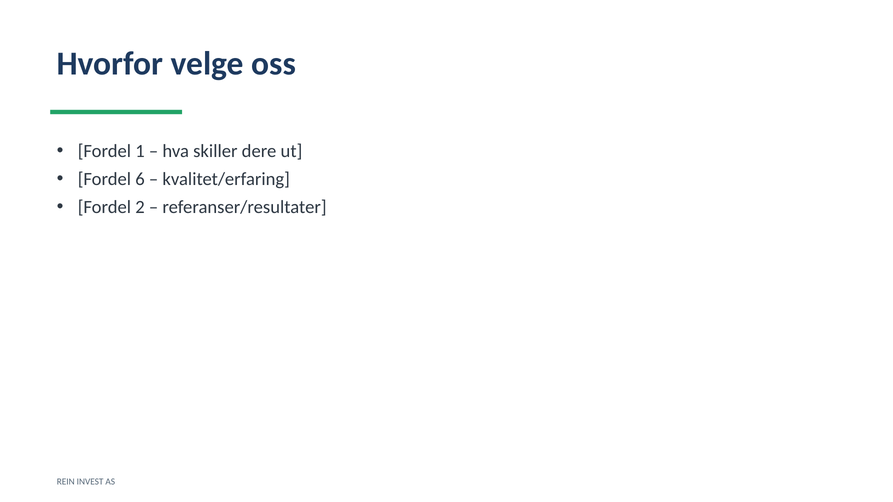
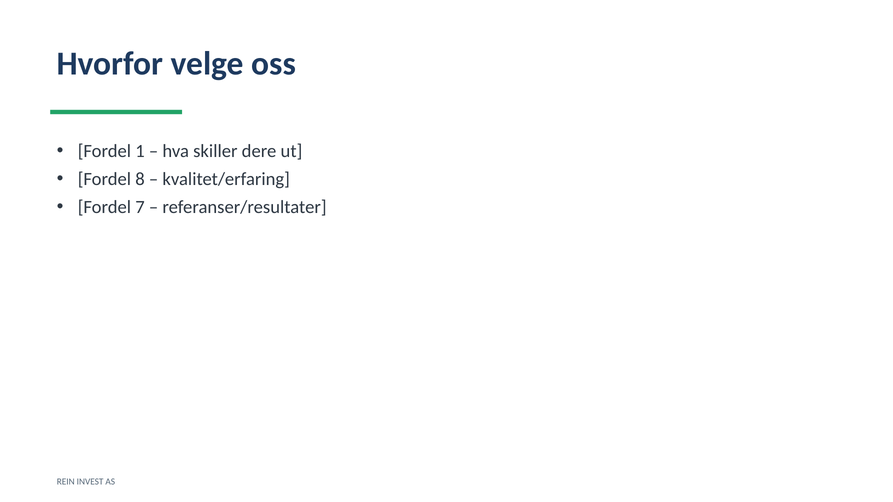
6: 6 -> 8
2: 2 -> 7
